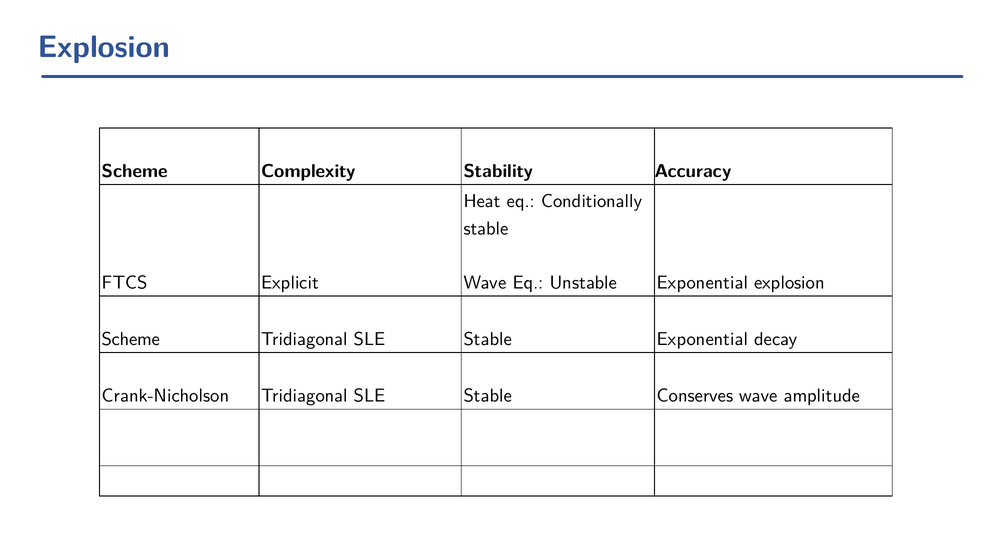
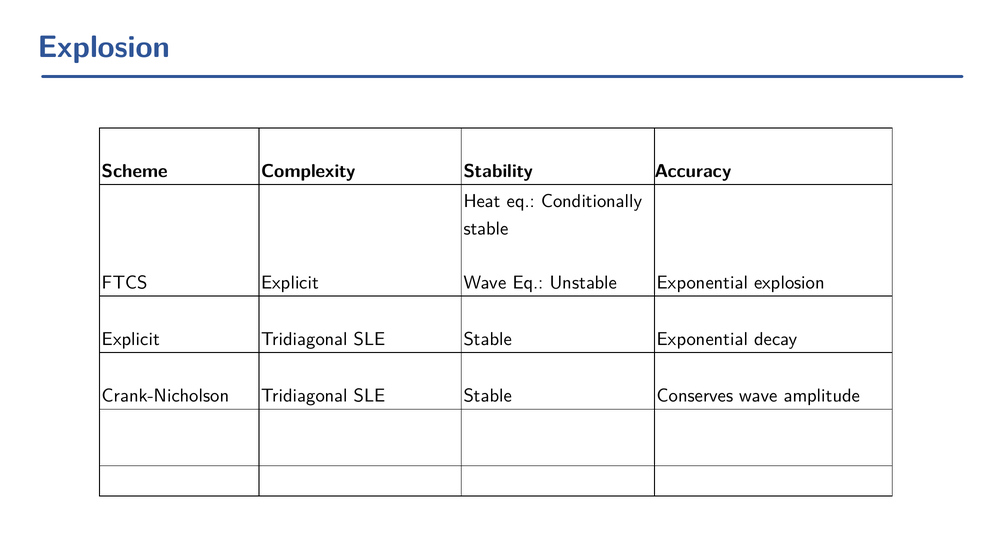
Scheme at (131, 339): Scheme -> Explicit
